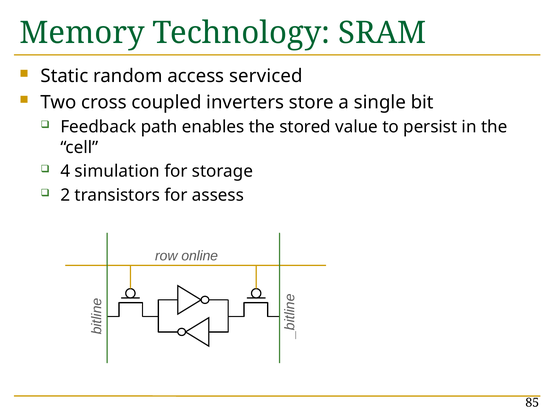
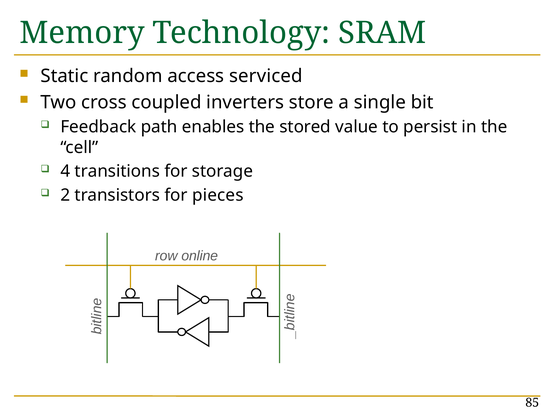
simulation: simulation -> transitions
assess: assess -> pieces
